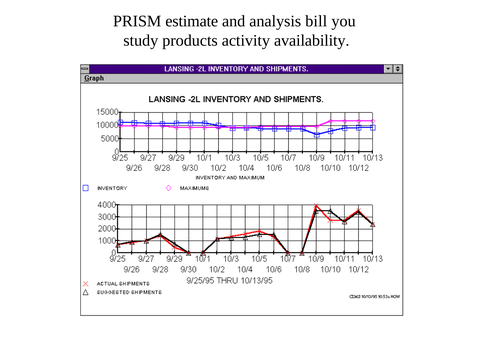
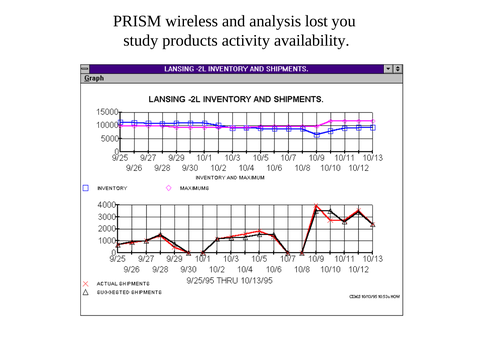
estimate: estimate -> wireless
bill: bill -> lost
